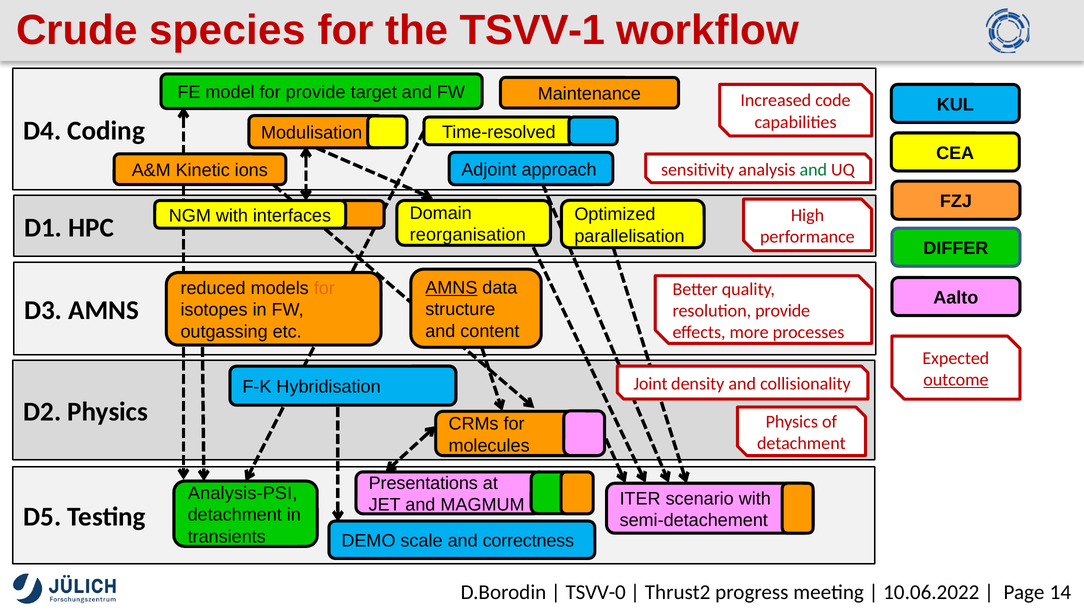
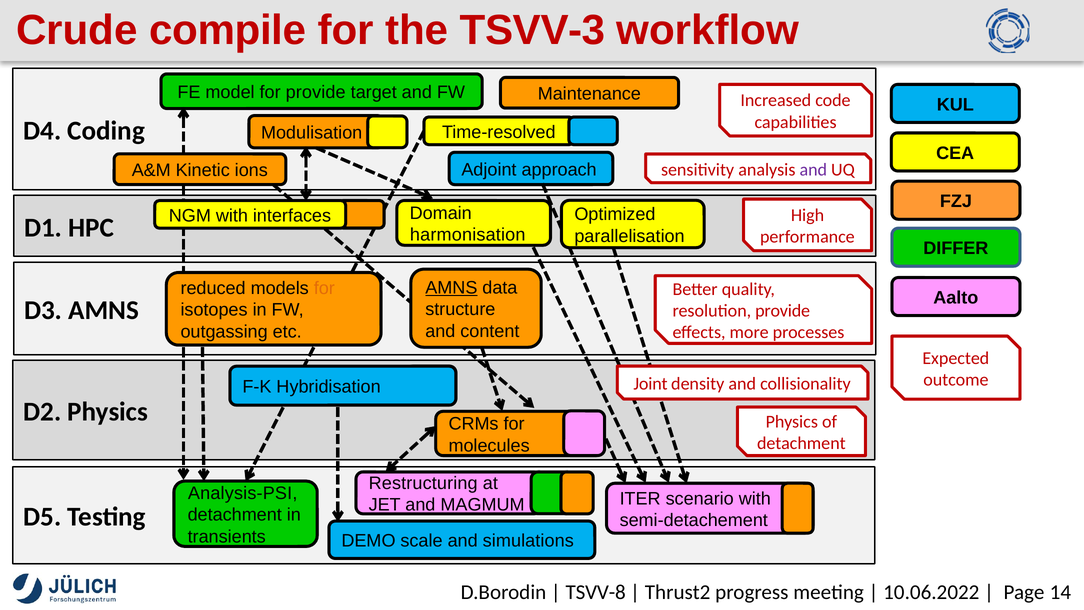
species: species -> compile
TSVV-1: TSVV-1 -> TSVV-3
and at (813, 170) colour: green -> purple
reorganisation: reorganisation -> harmonisation
outcome underline: present -> none
Presentations: Presentations -> Restructuring
correctness: correctness -> simulations
TSVV-0: TSVV-0 -> TSVV-8
